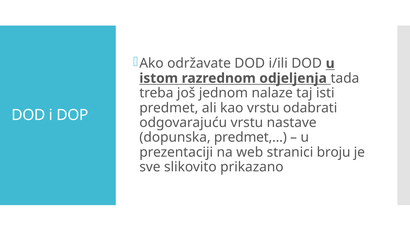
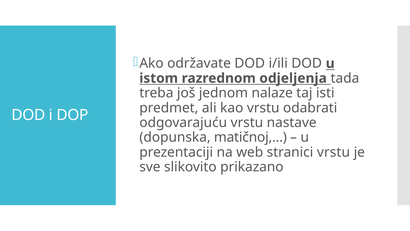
predmet,…: predmet,… -> matičnoj,…
stranici broju: broju -> vrstu
